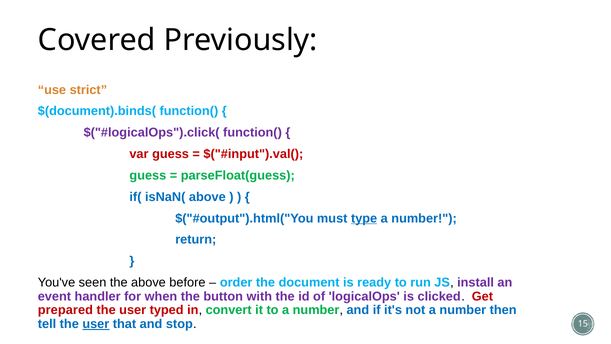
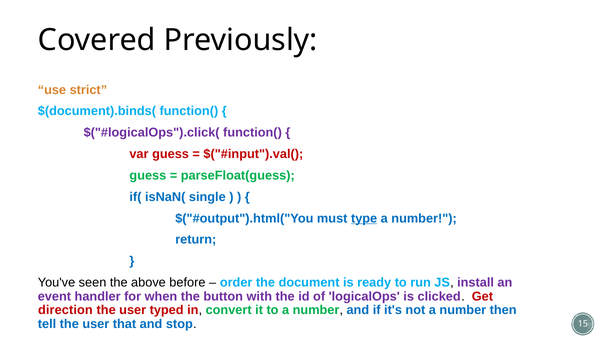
isNaN( above: above -> single
prepared: prepared -> direction
user at (96, 324) underline: present -> none
